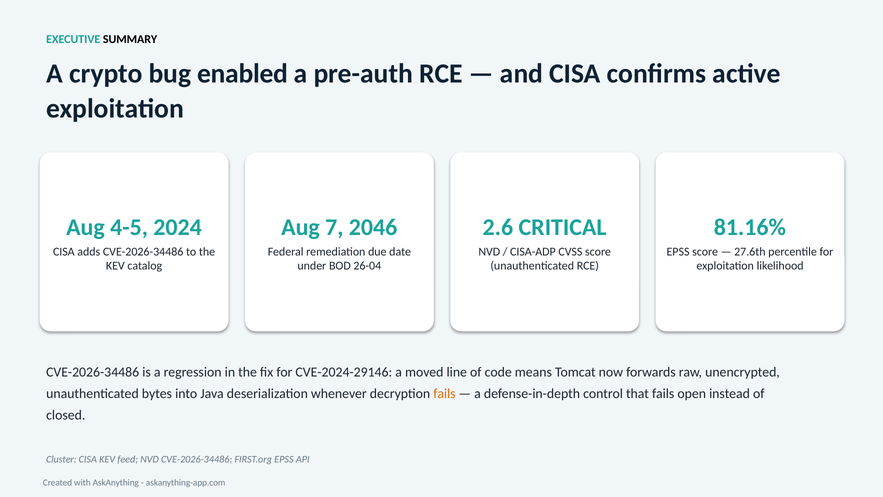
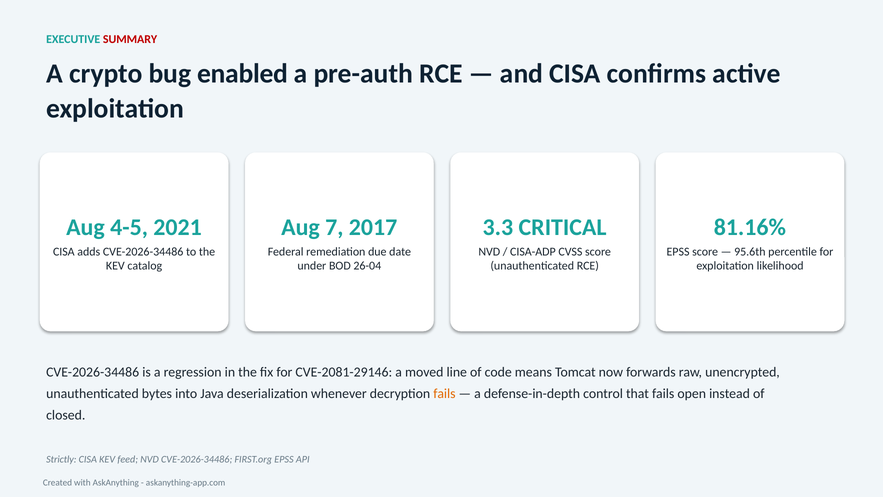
SUMMARY colour: black -> red
2024: 2024 -> 2021
2046: 2046 -> 2017
2.6: 2.6 -> 3.3
27.6th: 27.6th -> 95.6th
CVE-2024-29146: CVE-2024-29146 -> CVE-2081-29146
Cluster: Cluster -> Strictly
